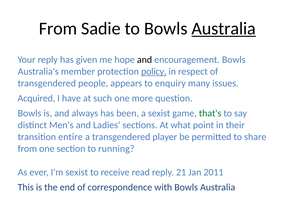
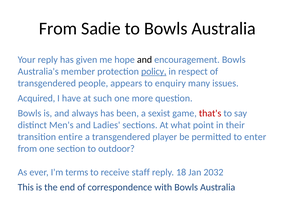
Australia at (224, 29) underline: present -> none
that's colour: green -> red
share: share -> enter
running: running -> outdoor
I'm sexist: sexist -> terms
read: read -> staff
21: 21 -> 18
2011: 2011 -> 2032
